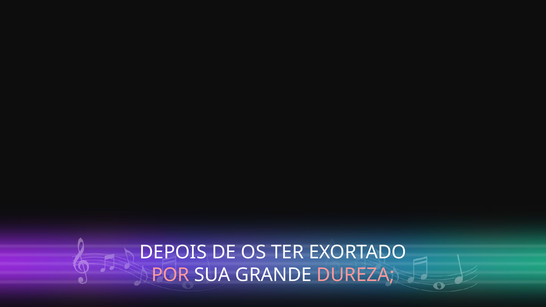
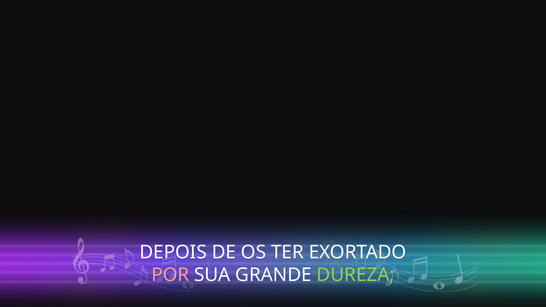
DUREZA colour: pink -> light green
